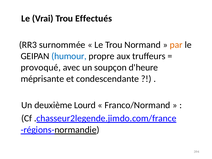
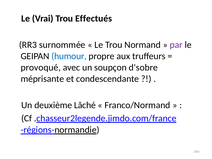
par colour: orange -> purple
d'heure: d'heure -> d'sobre
Lourd: Lourd -> Lâché
